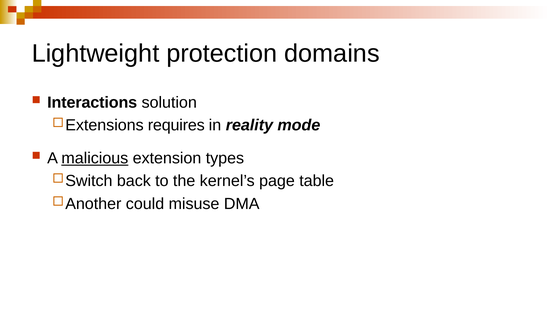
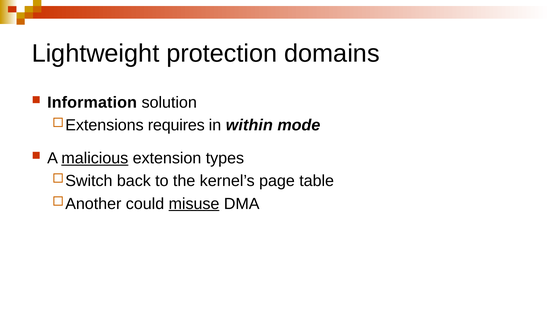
Interactions: Interactions -> Information
reality: reality -> within
misuse underline: none -> present
